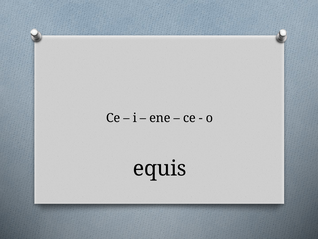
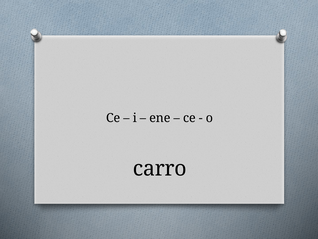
equis: equis -> carro
